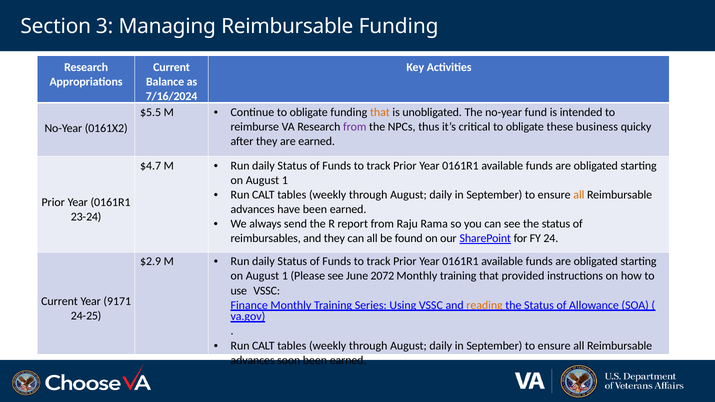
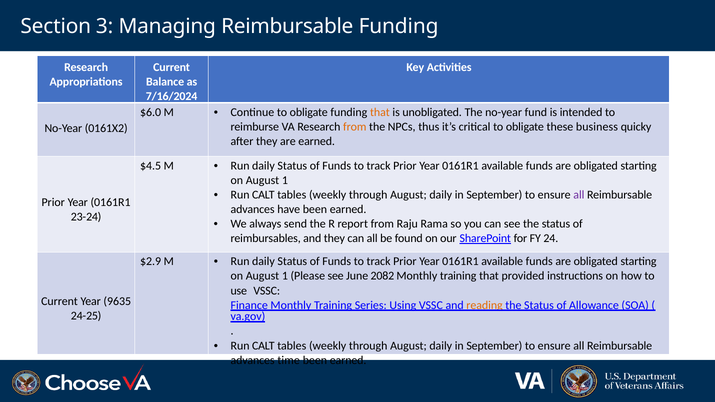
$5.5: $5.5 -> $6.0
from at (355, 127) colour: purple -> orange
$4.7: $4.7 -> $4.5
all at (579, 195) colour: orange -> purple
2072: 2072 -> 2082
9171: 9171 -> 9635
soon: soon -> time
